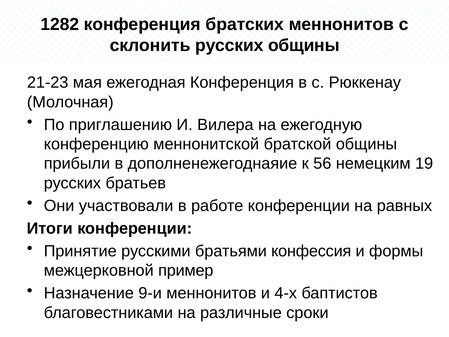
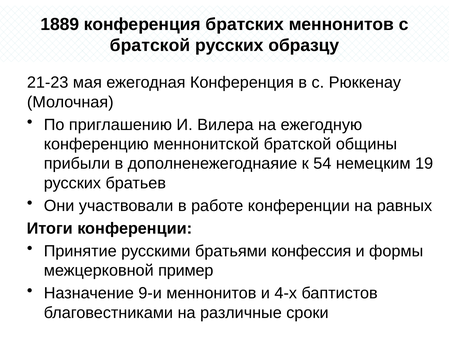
1282: 1282 -> 1889
склонить at (150, 45): склонить -> братской
русских общины: общины -> образцу
56: 56 -> 54
